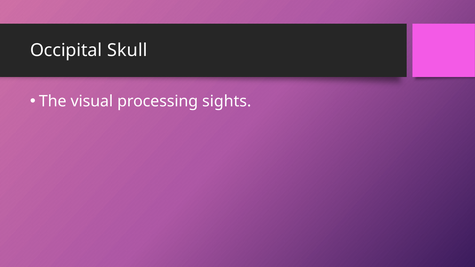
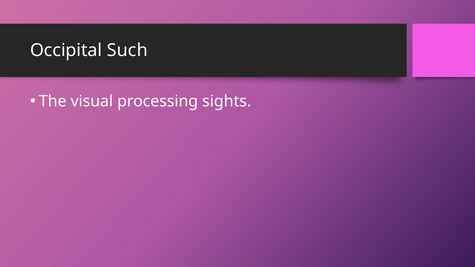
Skull: Skull -> Such
